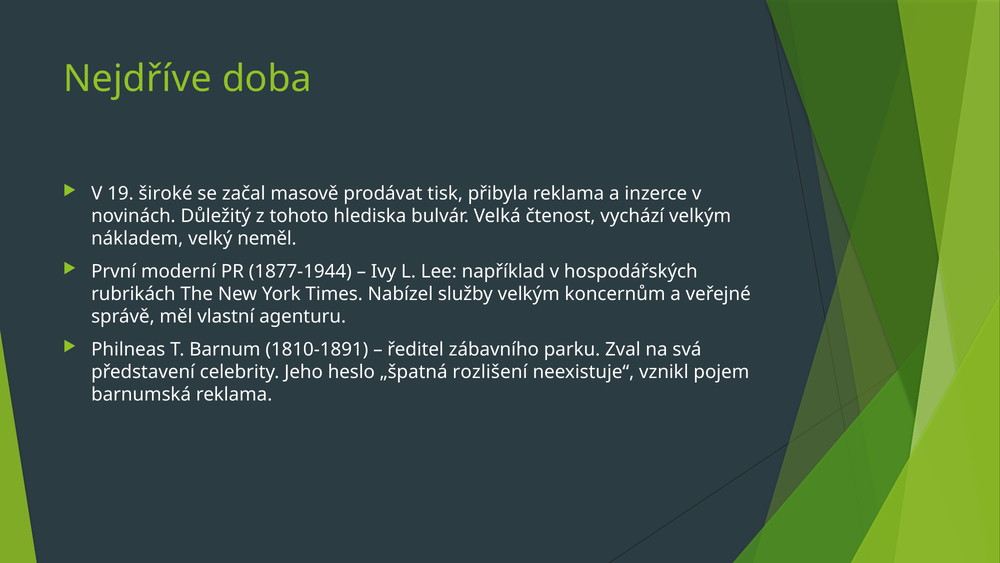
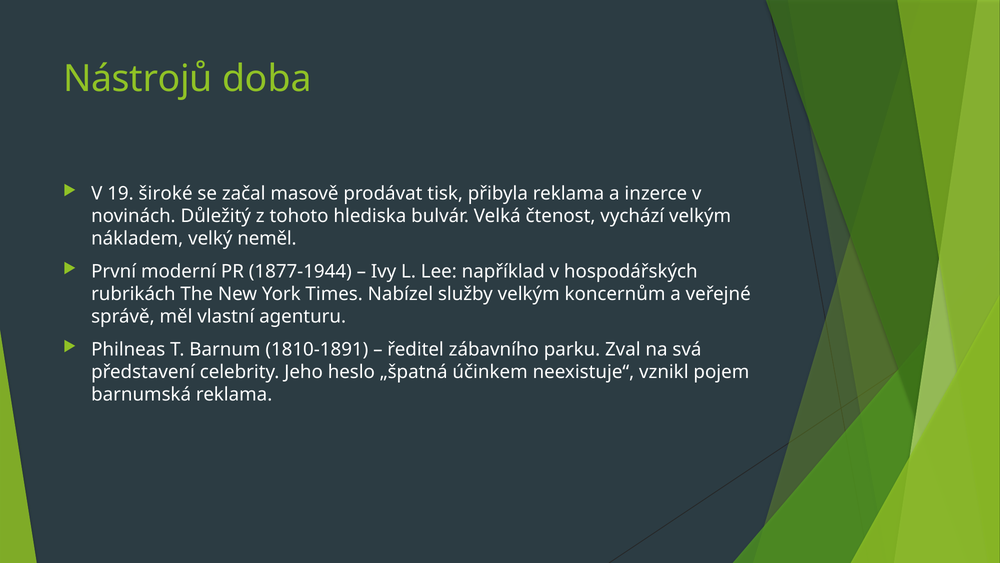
Nejdříve: Nejdříve -> Nástrojů
rozlišení: rozlišení -> účinkem
